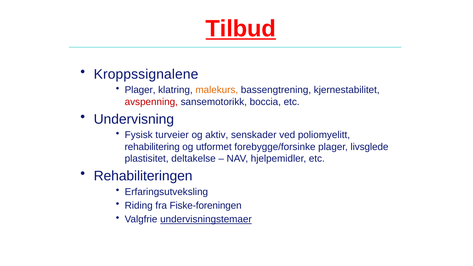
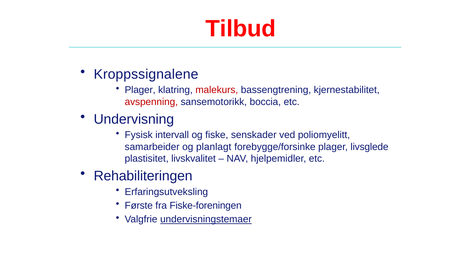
Tilbud underline: present -> none
malekurs colour: orange -> red
turveier: turveier -> intervall
aktiv: aktiv -> fiske
rehabilitering: rehabilitering -> samarbeider
utformet: utformet -> planlagt
deltakelse: deltakelse -> livskvalitet
Riding: Riding -> Første
